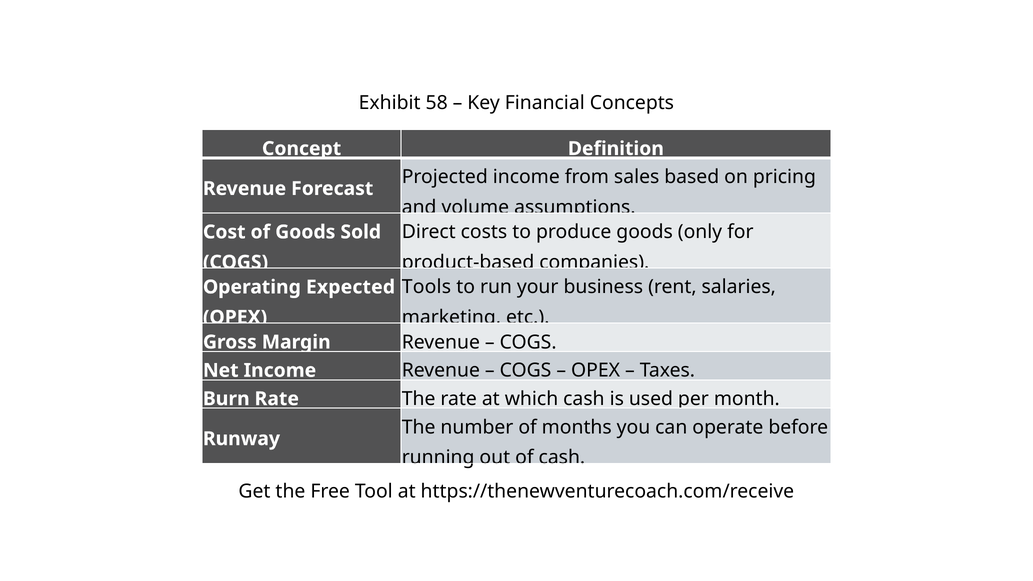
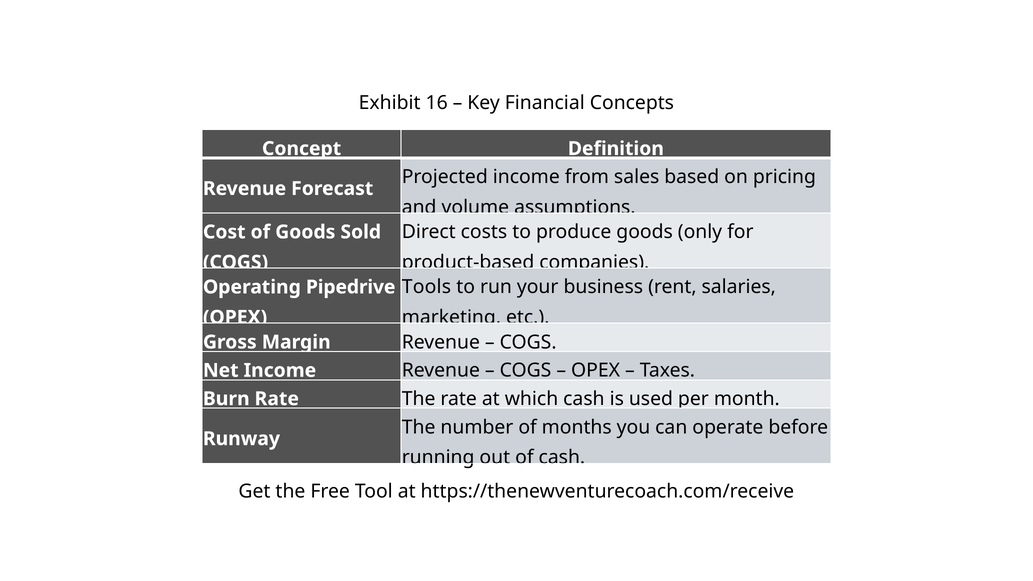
58: 58 -> 16
Expected: Expected -> Pipedrive
